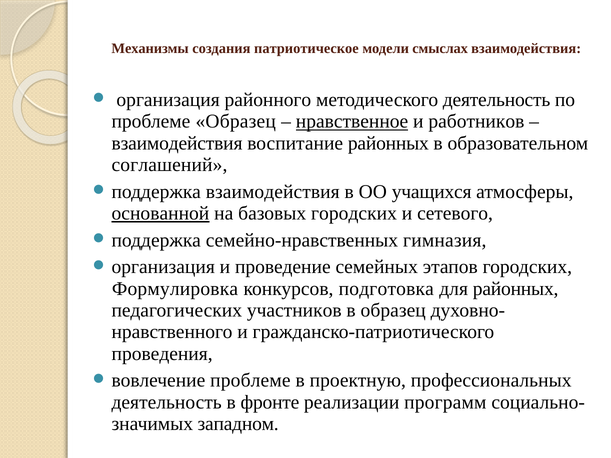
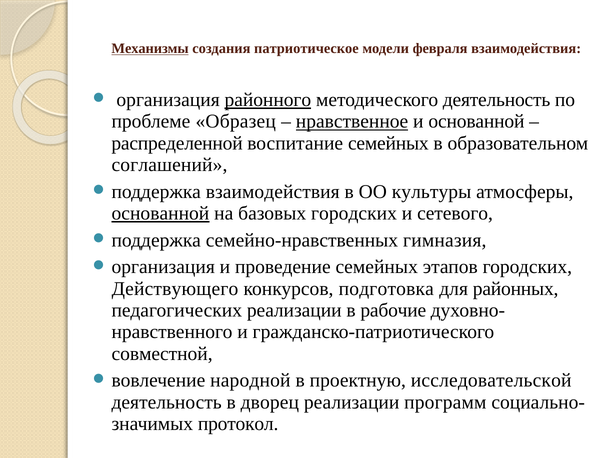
Механизмы underline: none -> present
смыслах: смыслах -> февраля
районного underline: none -> present
и работников: работников -> основанной
взаимодействия at (177, 143): взаимодействия -> распределенной
воспитание районных: районных -> семейных
учащихся: учащихся -> культуры
Формулировка: Формулировка -> Действующего
педагогических участников: участников -> реализации
в образец: образец -> рабочие
проведения: проведения -> совместной
проблеме at (250, 381): проблеме -> народной
профессиональных: профессиональных -> исследовательской
фронте: фронте -> дворец
западном: западном -> протокол
